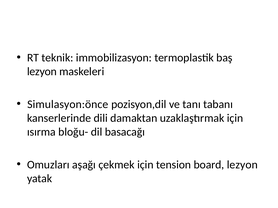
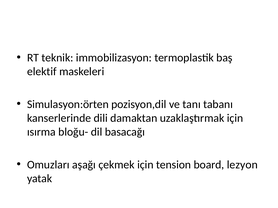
lezyon at (42, 72): lezyon -> elektif
Simulasyon:önce: Simulasyon:önce -> Simulasyon:örten
